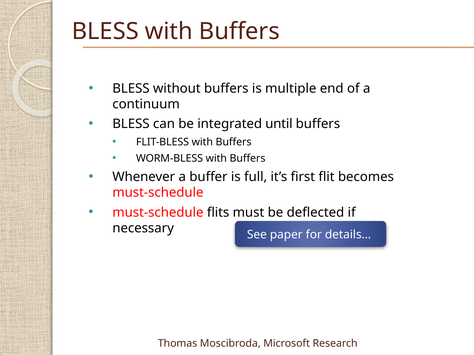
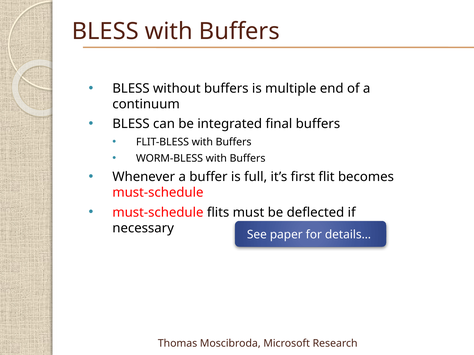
until: until -> final
